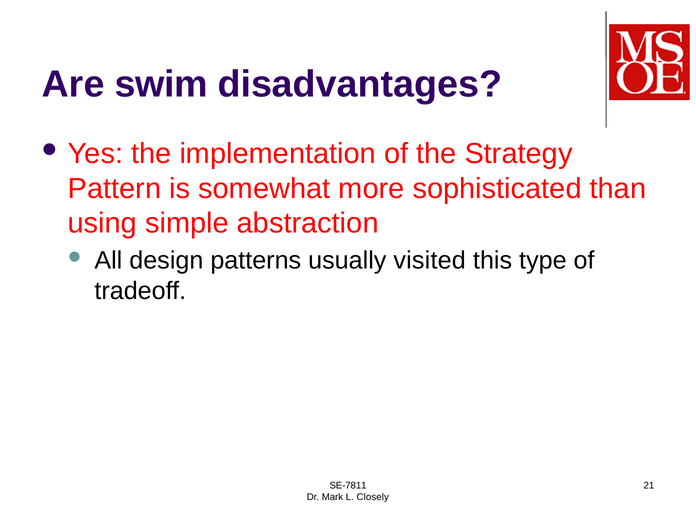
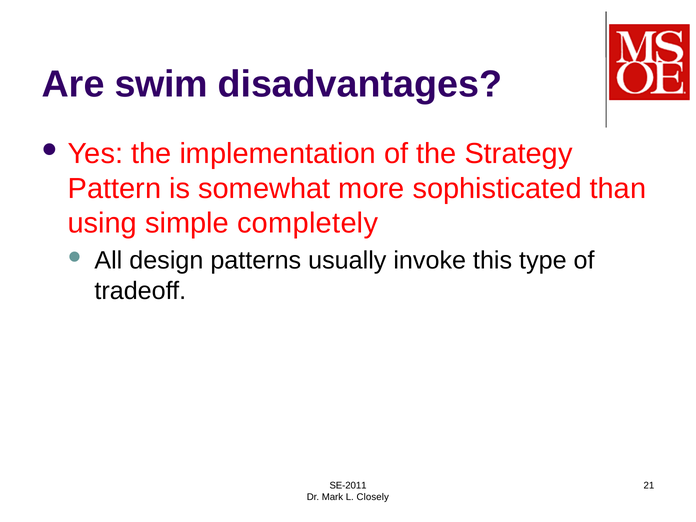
abstraction: abstraction -> completely
visited: visited -> invoke
SE-7811: SE-7811 -> SE-2011
